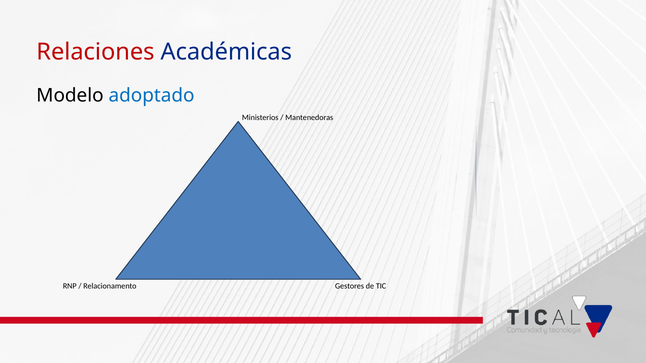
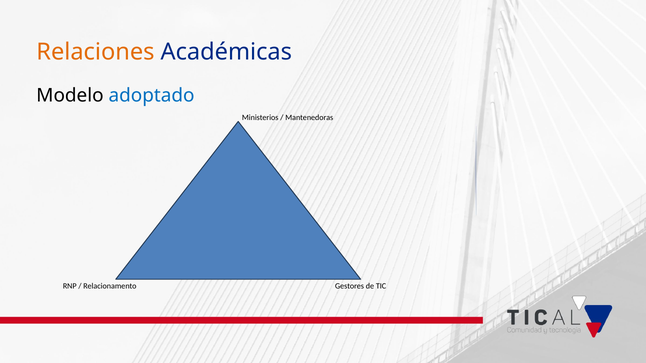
Relaciones colour: red -> orange
